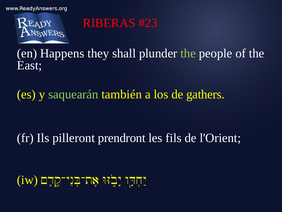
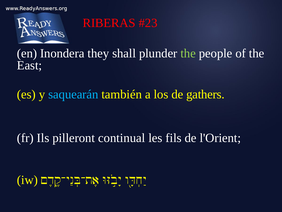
Happens: Happens -> Inondera
saquearán colour: light green -> light blue
prendront: prendront -> continual
